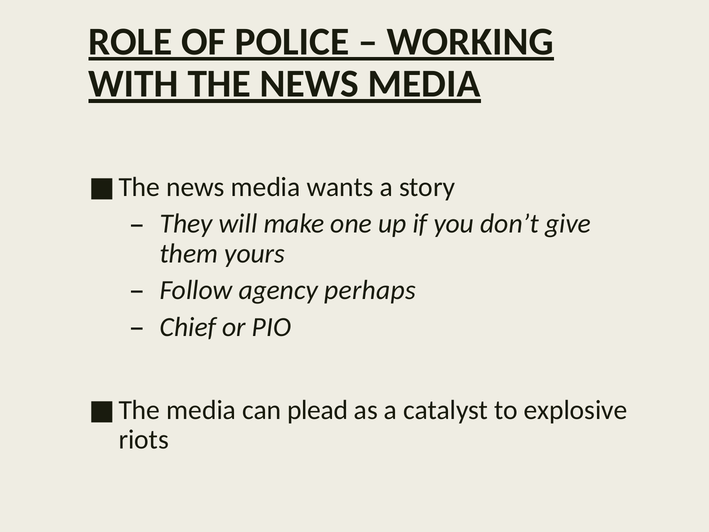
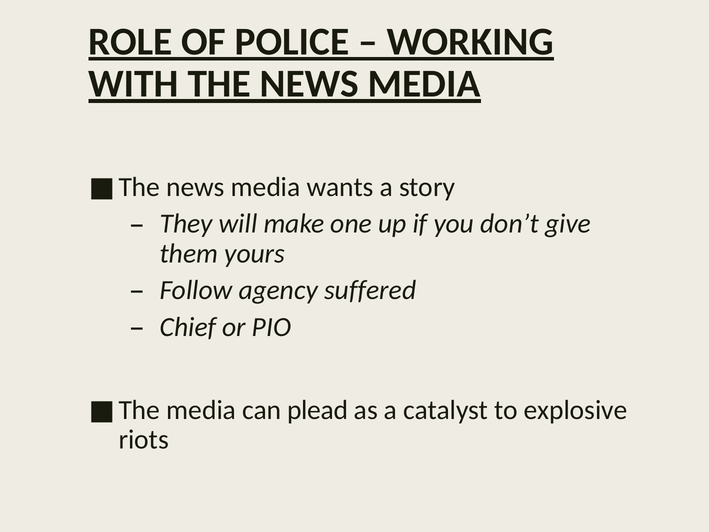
perhaps: perhaps -> suffered
